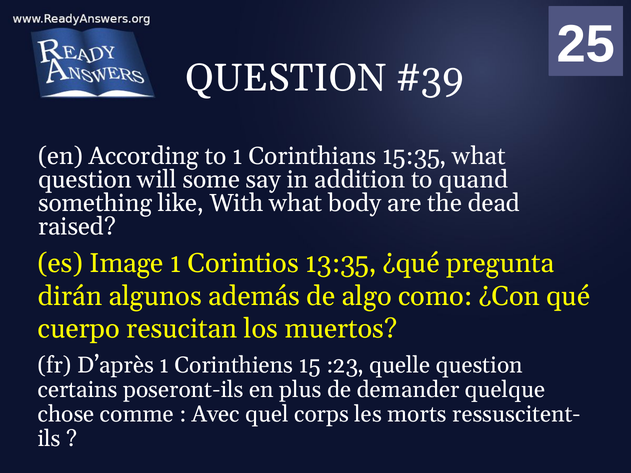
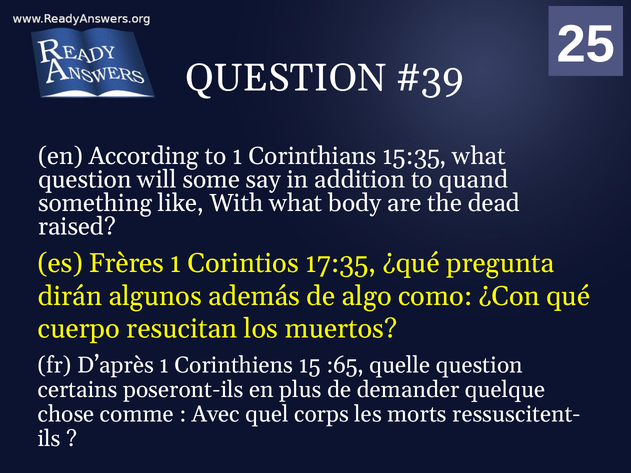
Image: Image -> Frères
13:35: 13:35 -> 17:35
:23: :23 -> :65
